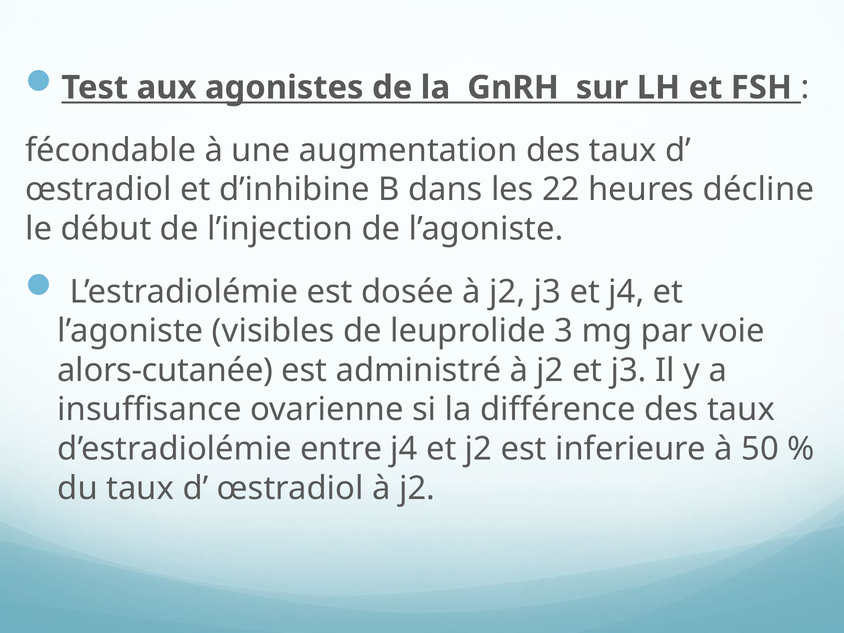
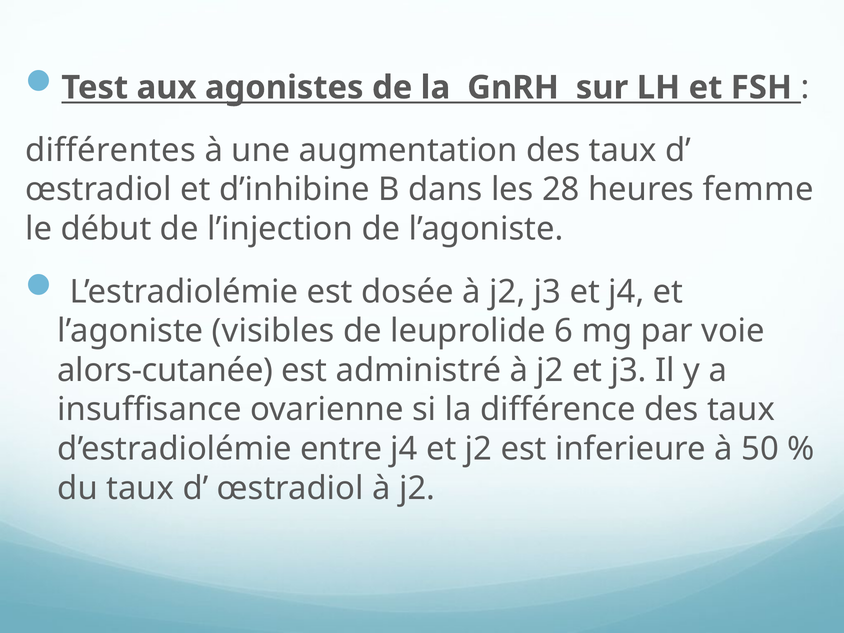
fécondable: fécondable -> différentes
22: 22 -> 28
décline: décline -> femme
3: 3 -> 6
